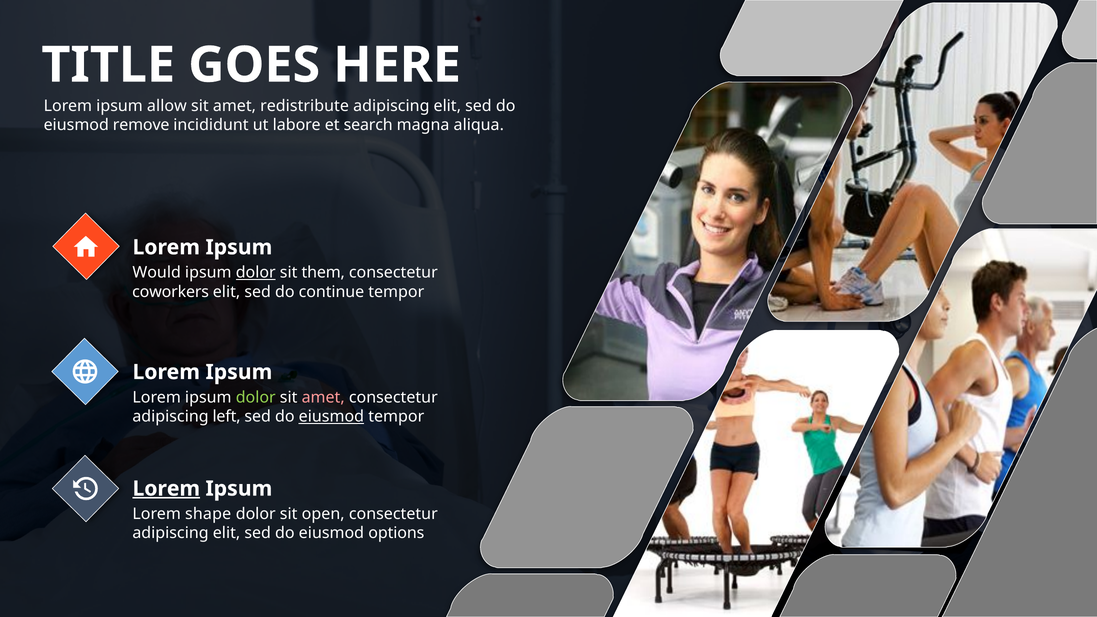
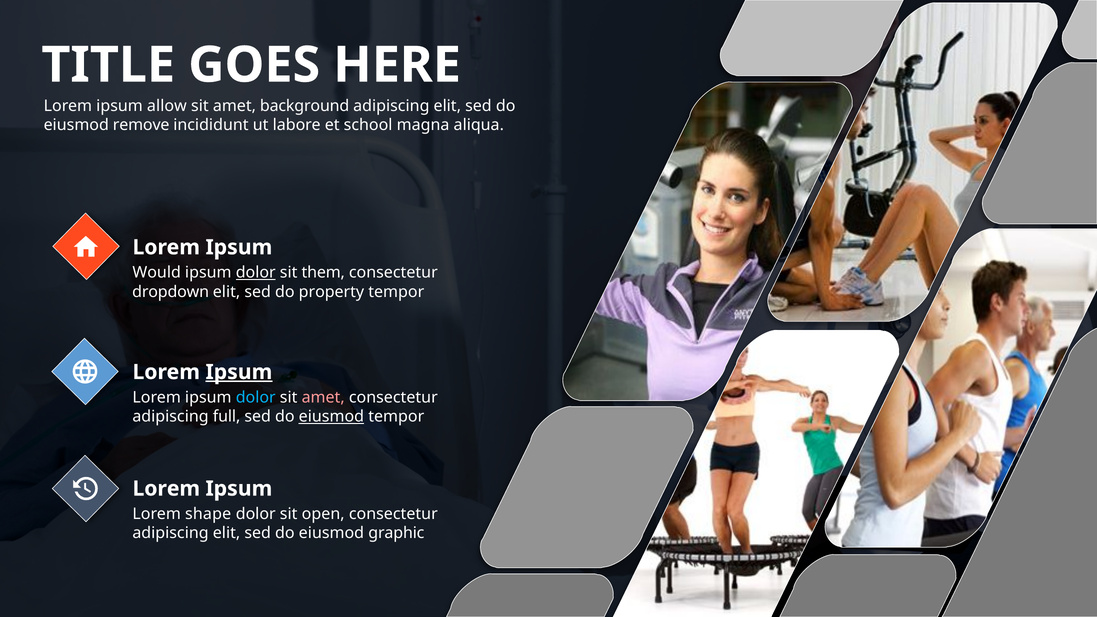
redistribute: redistribute -> background
search: search -> school
coworkers: coworkers -> dropdown
continue: continue -> property
Ipsum at (239, 372) underline: none -> present
dolor at (256, 397) colour: light green -> light blue
left: left -> full
Lorem at (166, 489) underline: present -> none
options: options -> graphic
